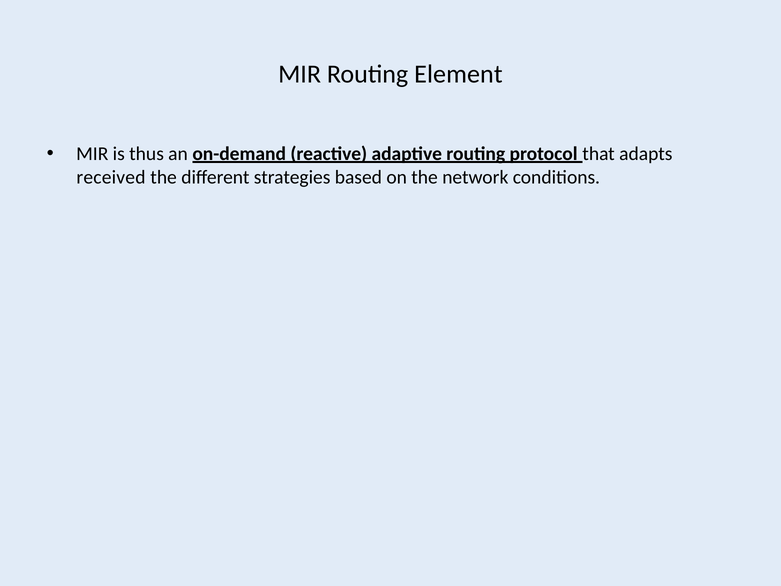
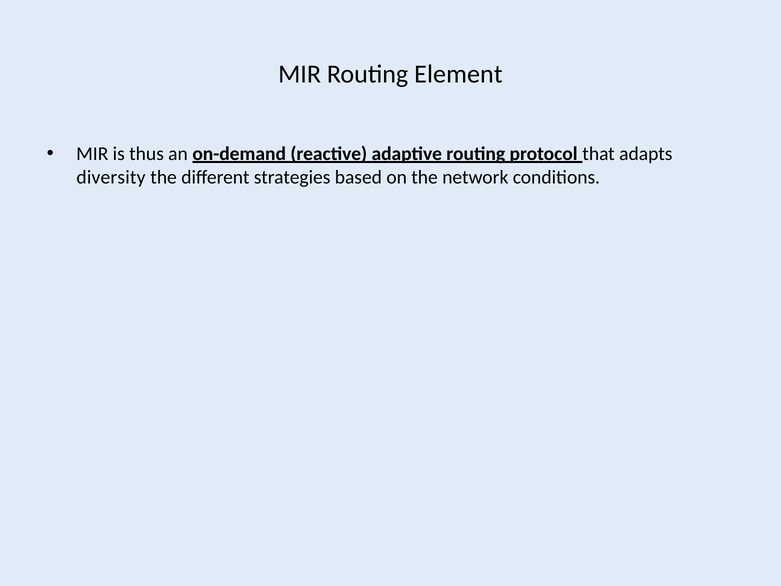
received: received -> diversity
